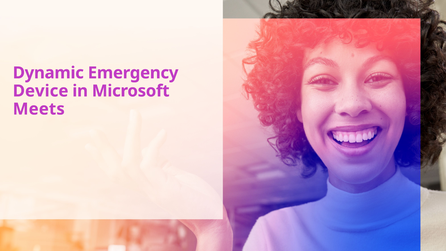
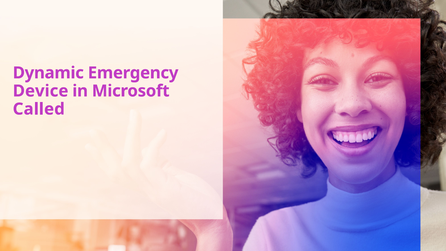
Meets: Meets -> Called
